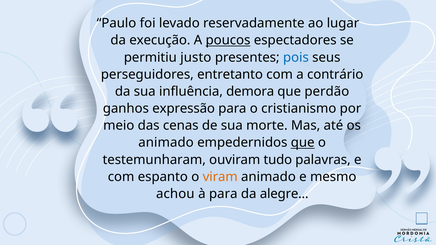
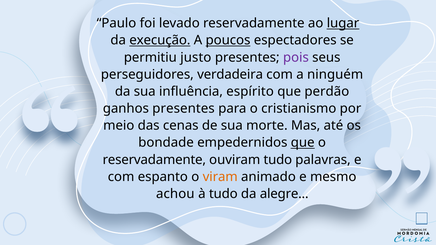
lugar underline: none -> present
execução underline: none -> present
pois colour: blue -> purple
entretanto: entretanto -> verdadeira
contrário: contrário -> ninguém
demora: demora -> espírito
ganhos expressão: expressão -> presentes
animado at (166, 143): animado -> bondade
testemunharam at (154, 160): testemunharam -> reservadamente
à para: para -> tudo
